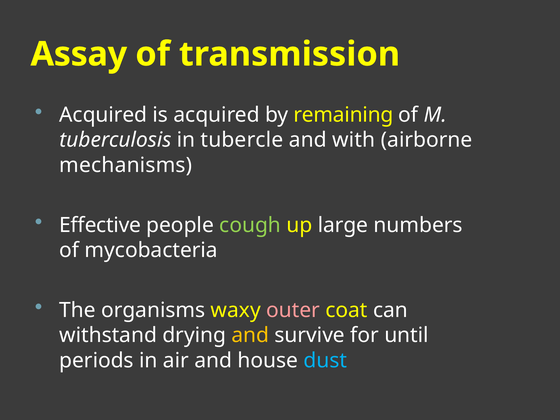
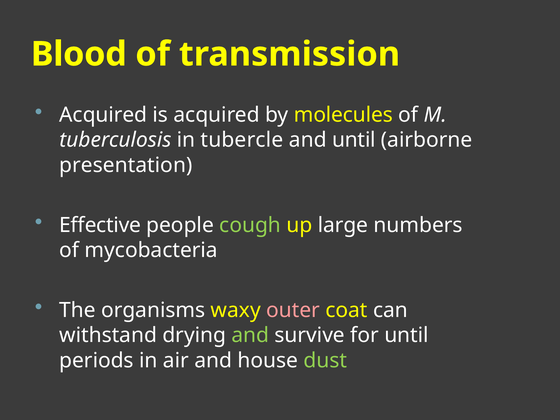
Assay: Assay -> Blood
remaining: remaining -> molecules
and with: with -> until
mechanisms: mechanisms -> presentation
and at (250, 335) colour: yellow -> light green
dust colour: light blue -> light green
